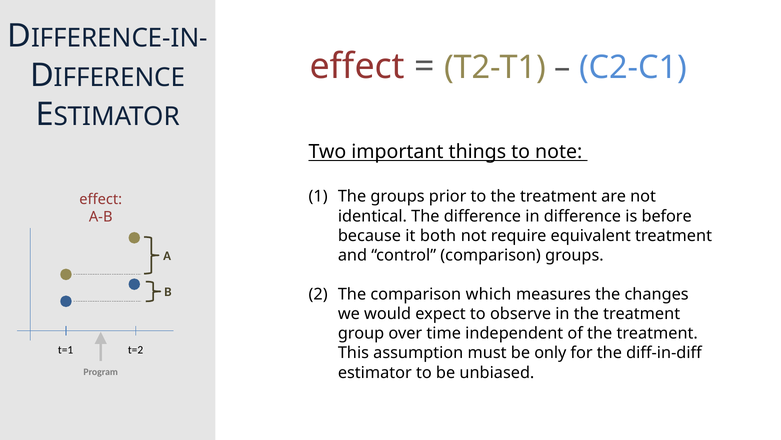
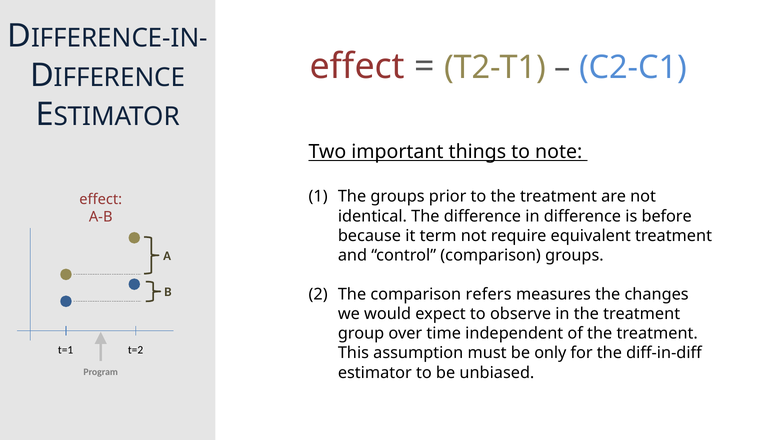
both: both -> term
which: which -> refers
